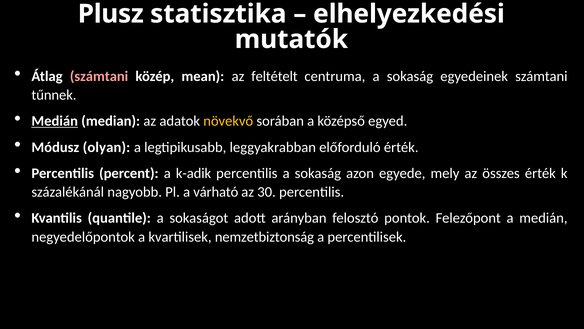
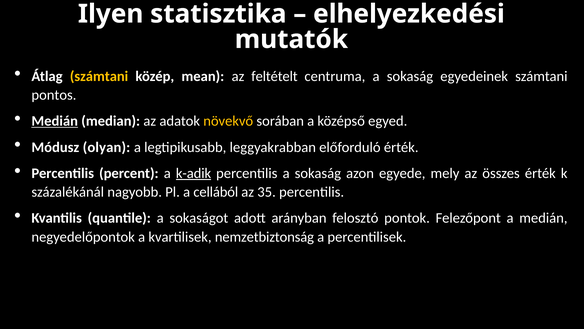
Plusz: Plusz -> Ilyen
számtani at (99, 76) colour: pink -> yellow
tűnnek: tűnnek -> pontos
k-adik underline: none -> present
várható: várható -> cellából
30: 30 -> 35
